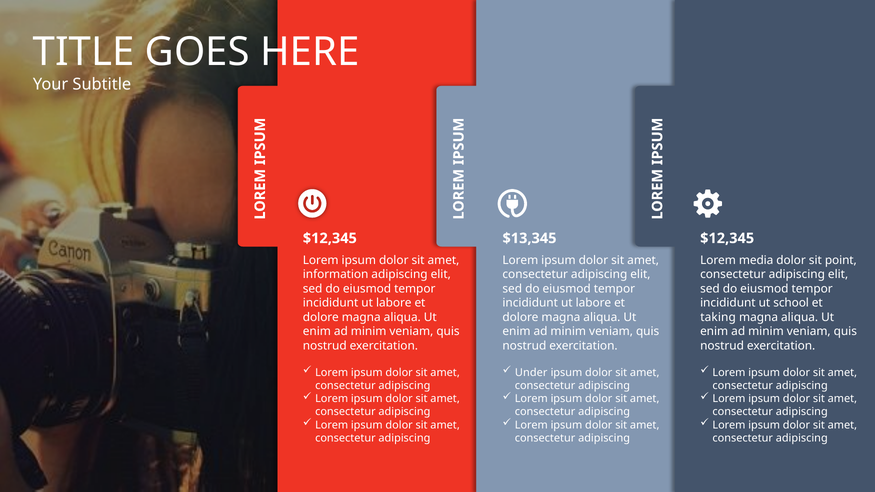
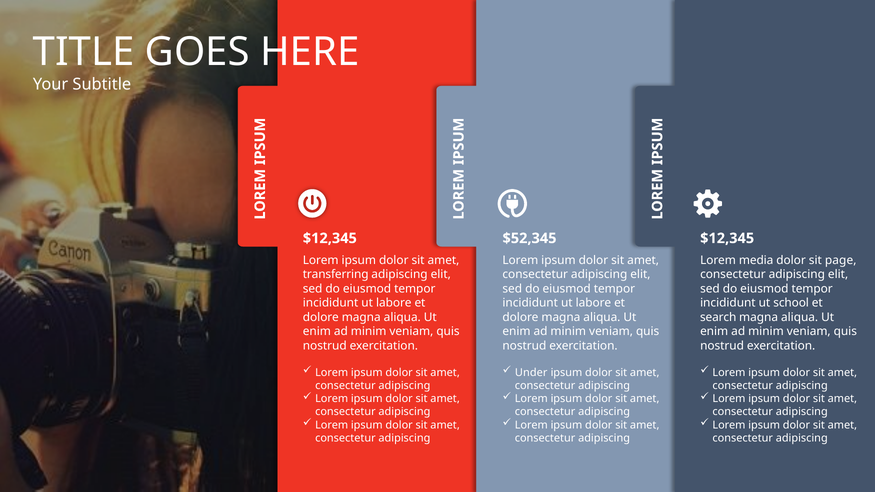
$13,345: $13,345 -> $52,345
point: point -> page
information: information -> transferring
taking: taking -> search
